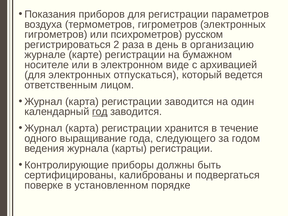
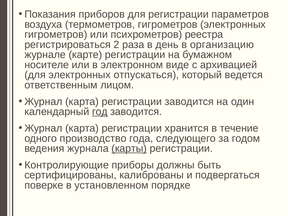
русском: русском -> реестра
выращивание: выращивание -> производство
карты underline: none -> present
